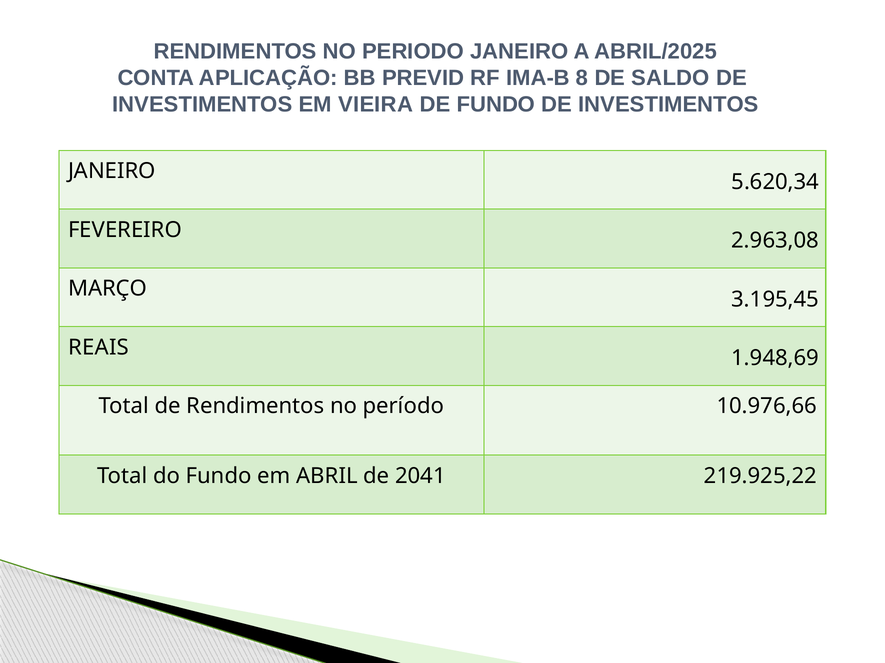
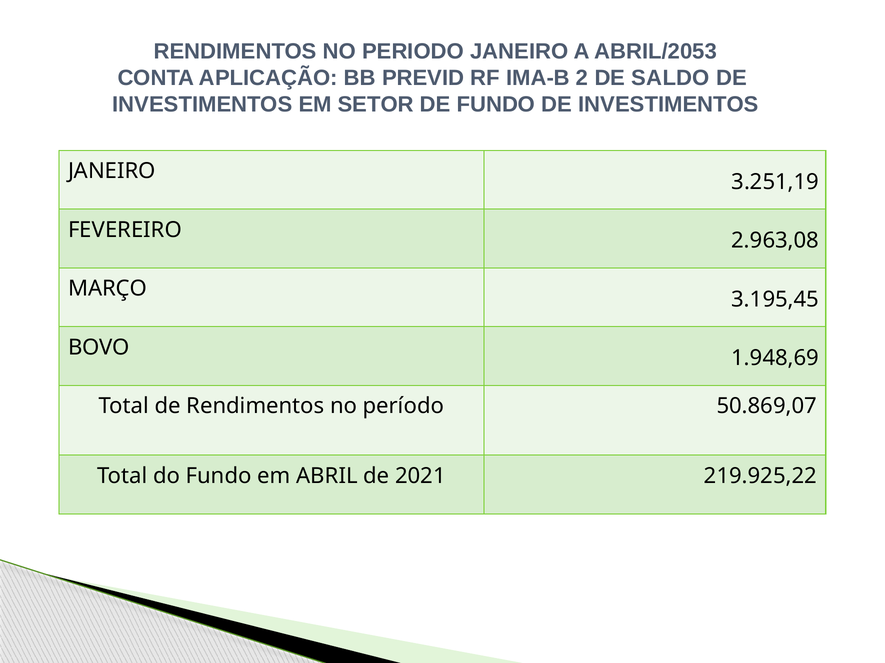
ABRIL/2025: ABRIL/2025 -> ABRIL/2053
8: 8 -> 2
VIEIRA: VIEIRA -> SETOR
5.620,34: 5.620,34 -> 3.251,19
REAIS: REAIS -> BOVO
10.976,66: 10.976,66 -> 50.869,07
2041: 2041 -> 2021
